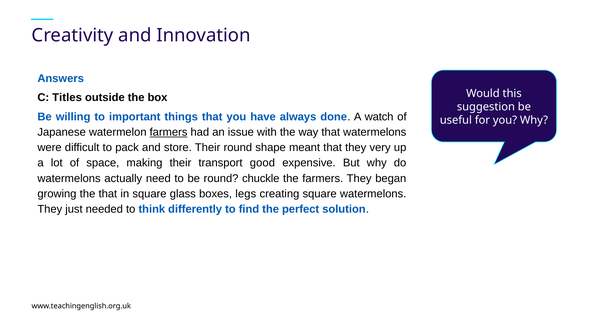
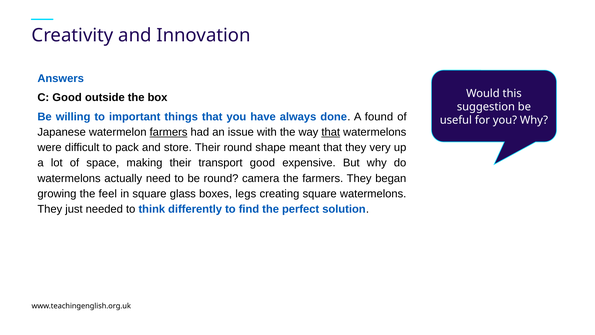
C Titles: Titles -> Good
watch: watch -> found
that at (331, 132) underline: none -> present
chuckle: chuckle -> camera
the that: that -> feel
